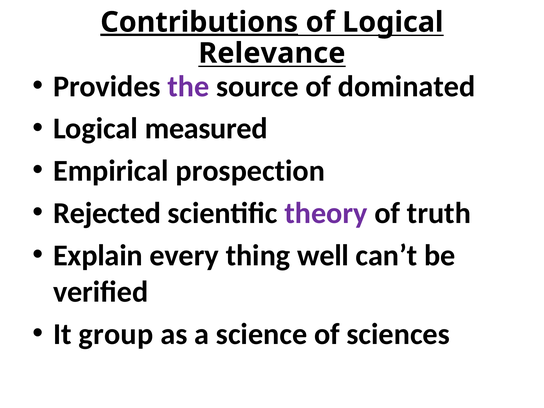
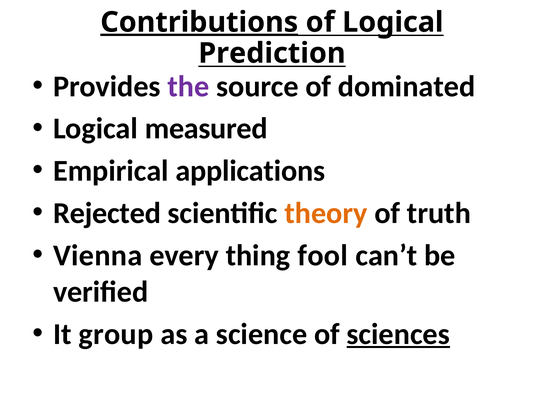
Relevance: Relevance -> Prediction
prospection: prospection -> applications
theory colour: purple -> orange
Explain: Explain -> Vienna
well: well -> fool
sciences underline: none -> present
